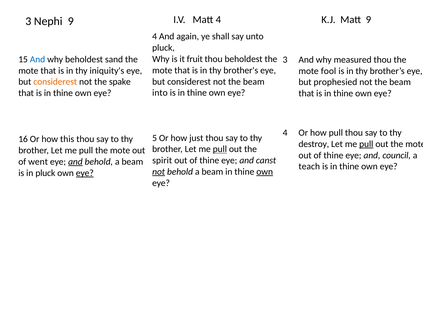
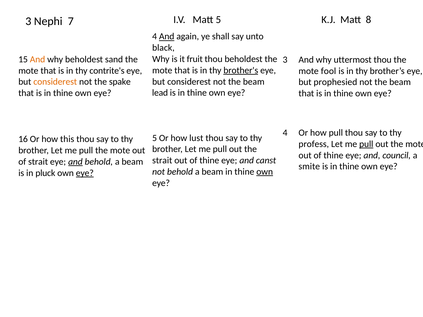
Matt 4: 4 -> 5
Matt 9: 9 -> 8
Nephi 9: 9 -> 7
And at (167, 37) underline: none -> present
pluck at (163, 48): pluck -> black
And at (38, 59) colour: blue -> orange
measured: measured -> uttermost
brother's underline: none -> present
iniquity's: iniquity's -> contrite's
into: into -> lead
just: just -> lust
destroy: destroy -> profess
pull at (220, 149) underline: present -> none
spirit at (162, 161): spirit -> strait
of went: went -> strait
teach: teach -> smite
not at (159, 172) underline: present -> none
